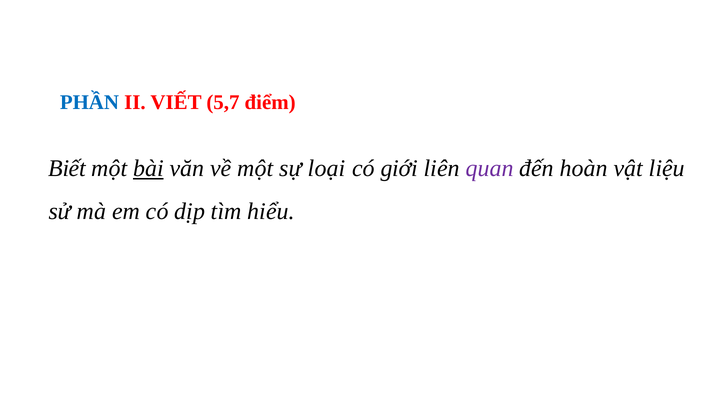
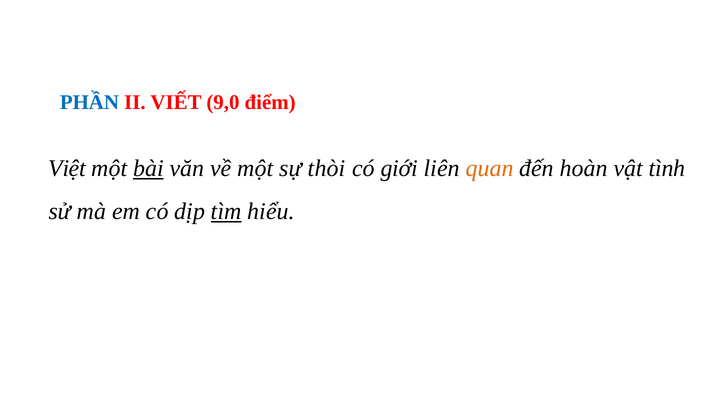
5,7: 5,7 -> 9,0
Biết: Biết -> Việt
loại: loại -> thòi
quan colour: purple -> orange
liệu: liệu -> tình
tìm underline: none -> present
